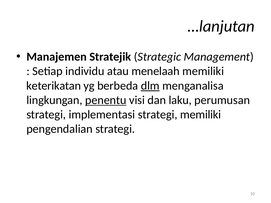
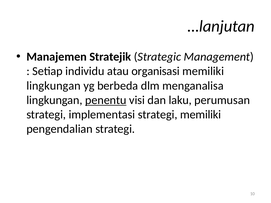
menelaah: menelaah -> organisasi
keterikatan at (54, 86): keterikatan -> lingkungan
dlm underline: present -> none
